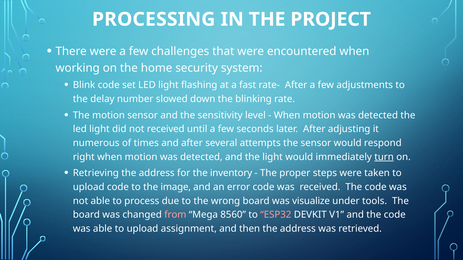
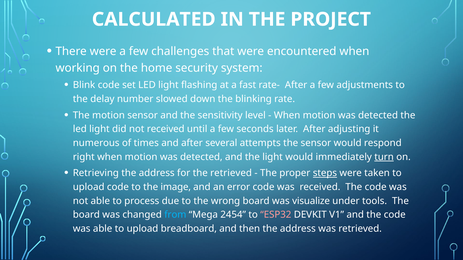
PROCESSING: PROCESSING -> CALCULATED
the inventory: inventory -> retrieved
steps underline: none -> present
from colour: pink -> light blue
8560: 8560 -> 2454
assignment: assignment -> breadboard
